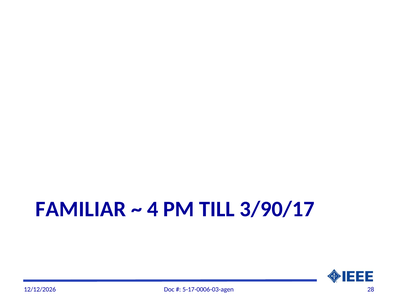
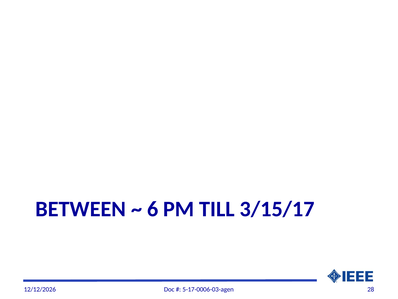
FAMILIAR: FAMILIAR -> BETWEEN
4: 4 -> 6
3/90/17: 3/90/17 -> 3/15/17
